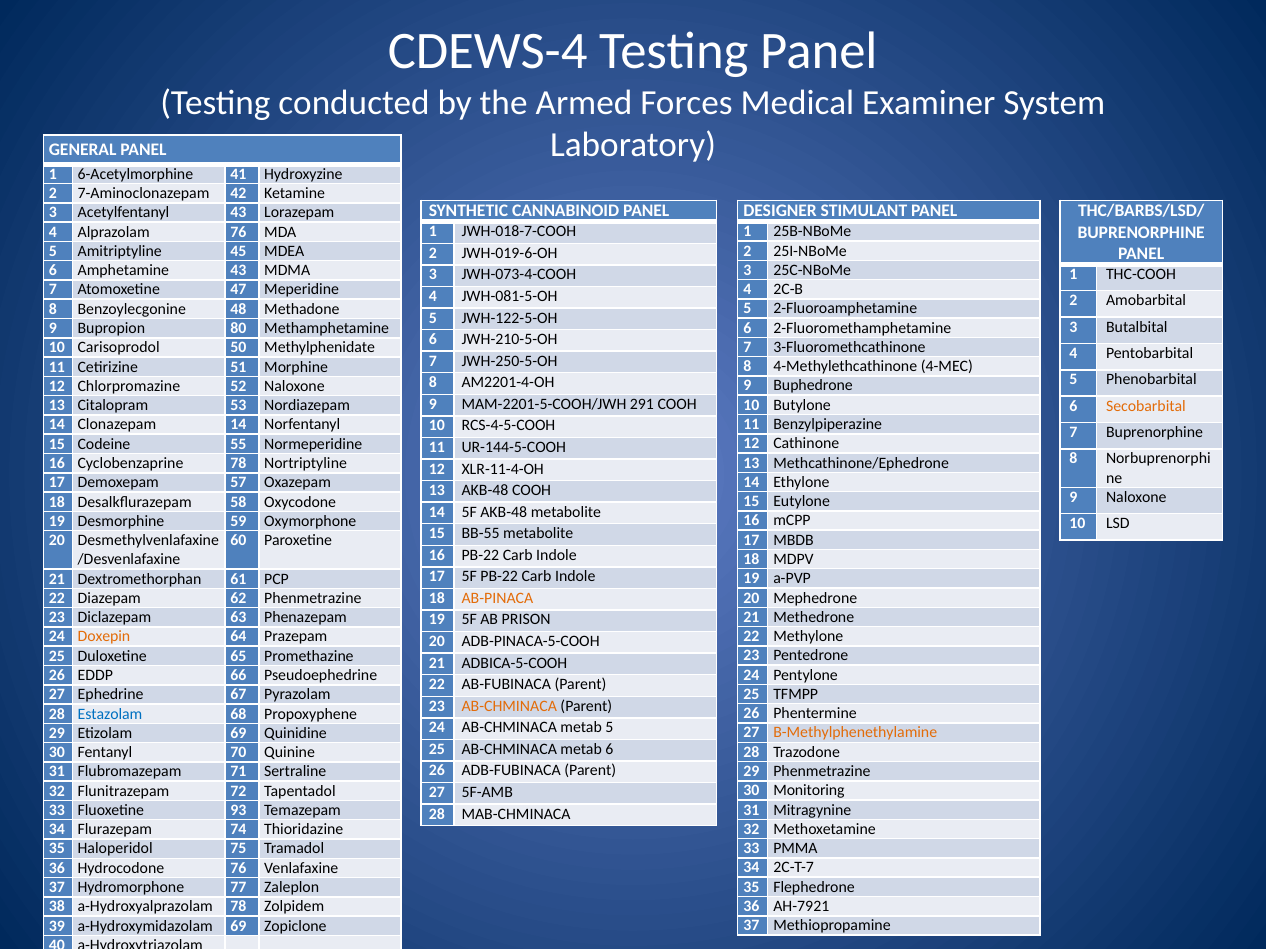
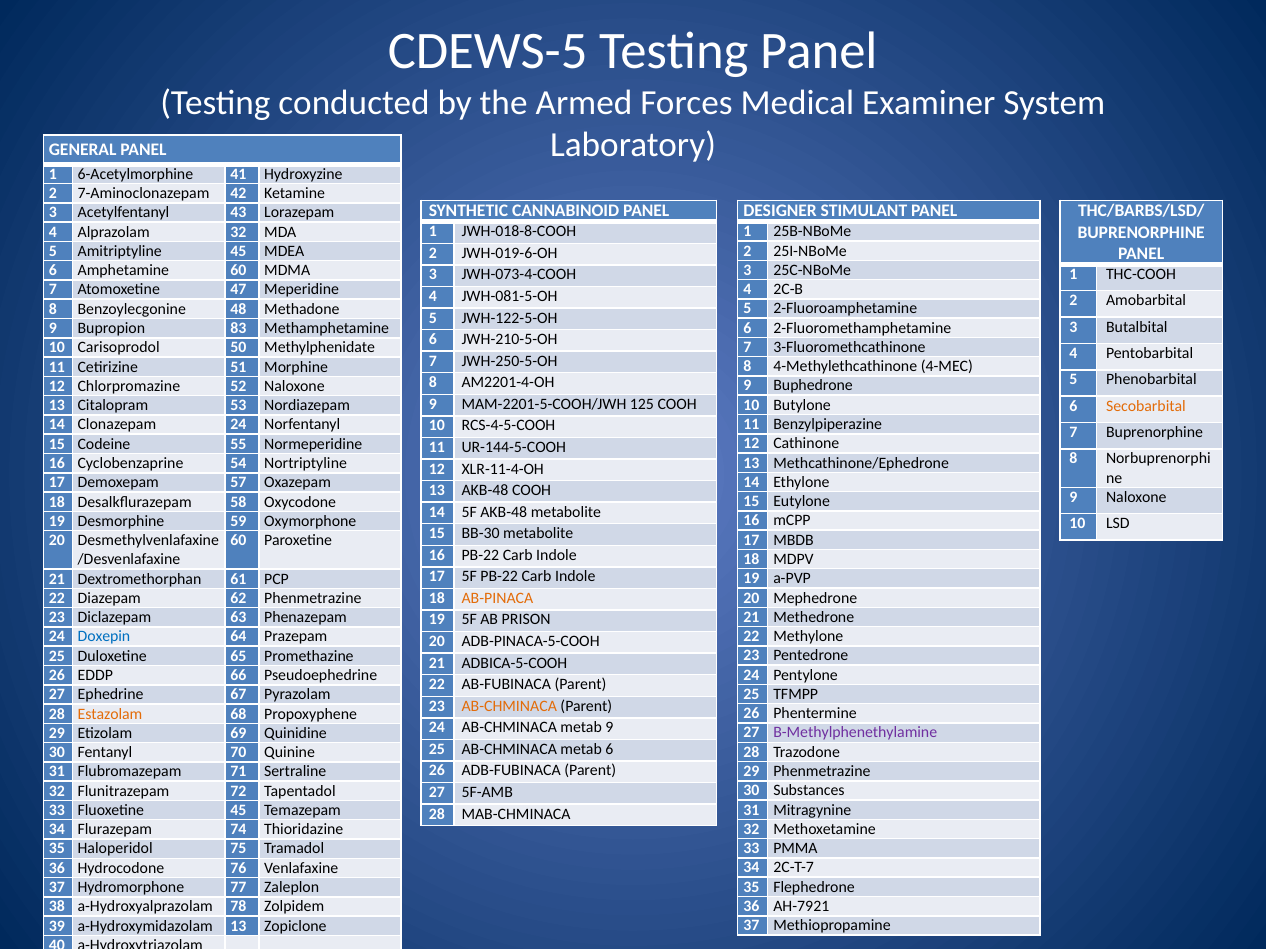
CDEWS-4: CDEWS-4 -> CDEWS-5
JWH-018-7-COOH: JWH-018-7-COOH -> JWH-018-8-COOH
Alprazolam 76: 76 -> 32
Amphetamine 43: 43 -> 60
80: 80 -> 83
291: 291 -> 125
Clonazepam 14: 14 -> 24
Cyclobenzaprine 78: 78 -> 54
BB-55: BB-55 -> BB-30
Doxepin colour: orange -> blue
Estazolam colour: blue -> orange
metab 5: 5 -> 9
B-Methylphenethylamine colour: orange -> purple
Monitoring: Monitoring -> Substances
Fluoxetine 93: 93 -> 45
a-Hydroxymidazolam 69: 69 -> 13
